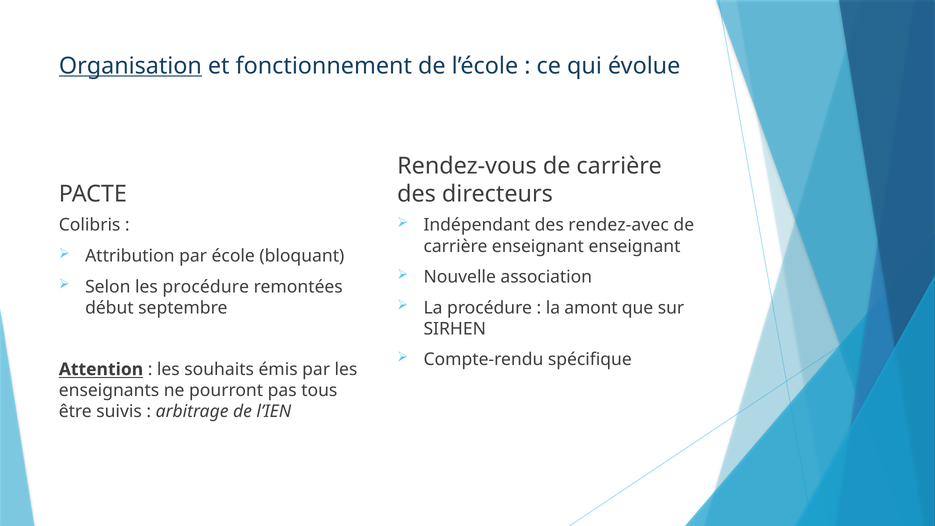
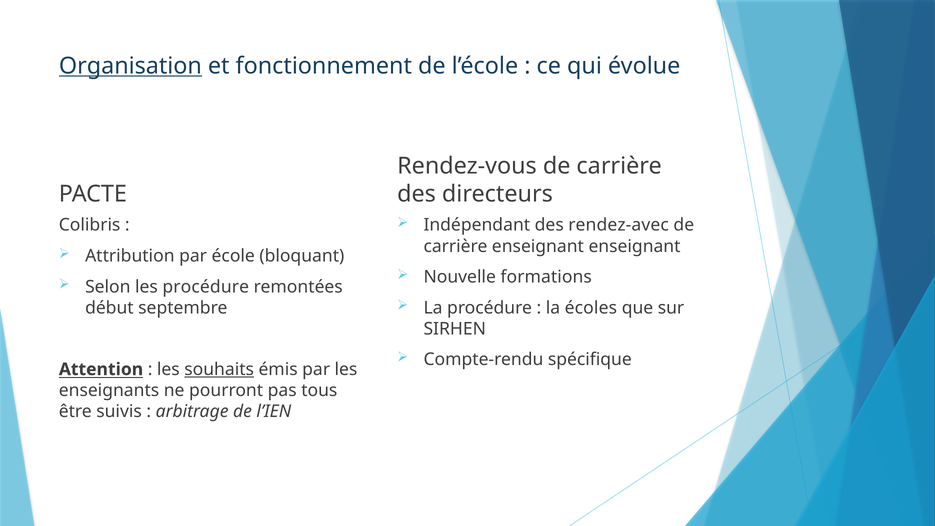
association: association -> formations
amont: amont -> écoles
souhaits underline: none -> present
